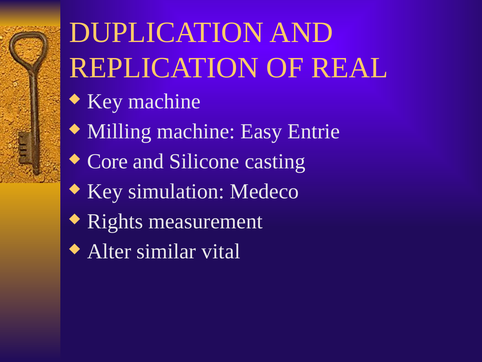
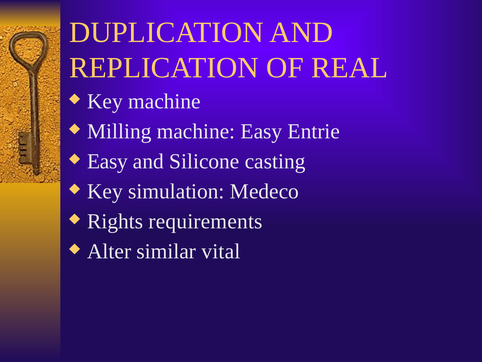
Core at (107, 161): Core -> Easy
measurement: measurement -> requirements
